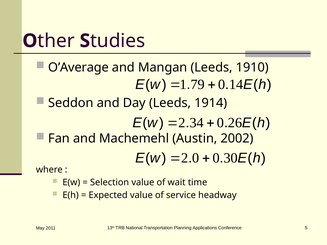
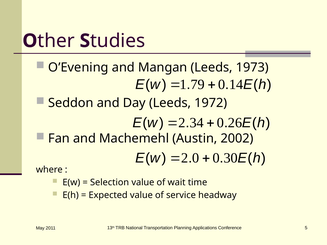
O’Average: O’Average -> O’Evening
1910: 1910 -> 1973
1914: 1914 -> 1972
